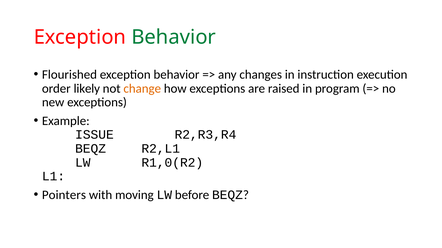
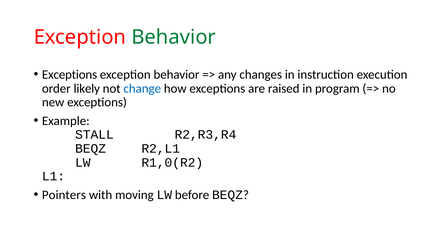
Flourished at (69, 75): Flourished -> Exceptions
change colour: orange -> blue
ISSUE: ISSUE -> STALL
